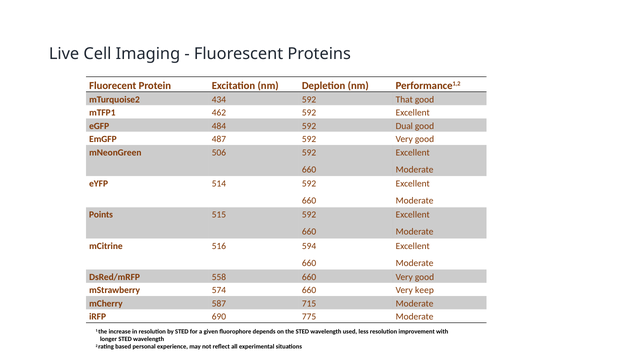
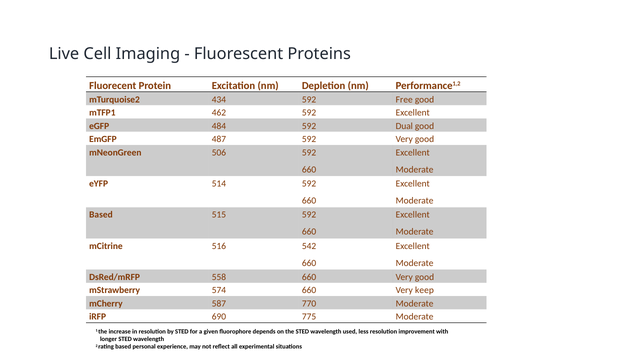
That: That -> Free
Points at (101, 215): Points -> Based
594: 594 -> 542
715: 715 -> 770
